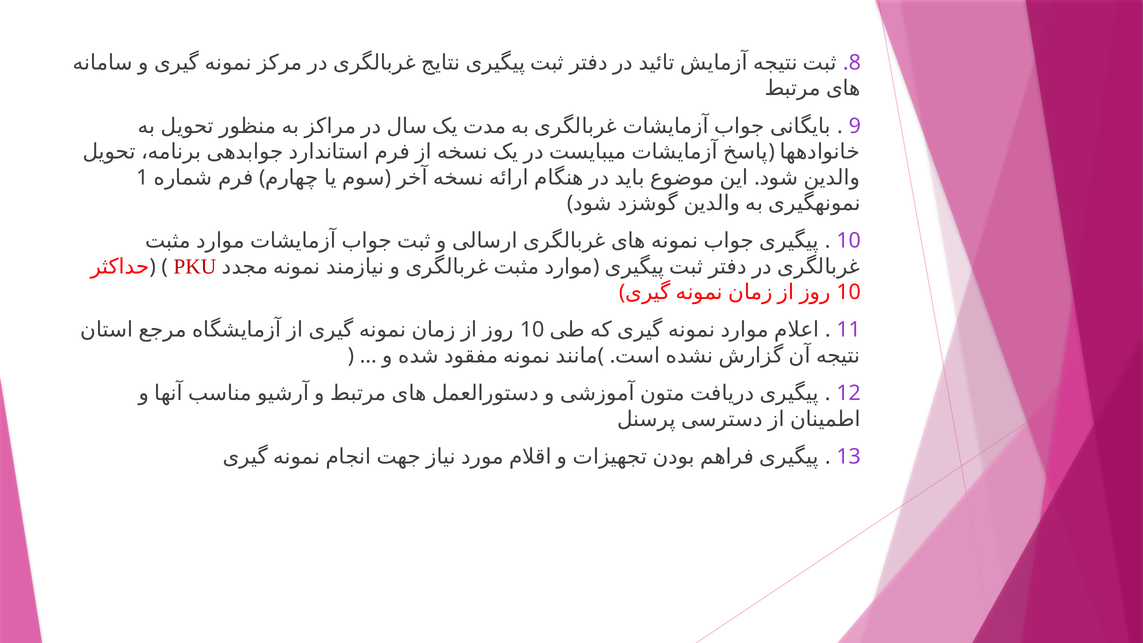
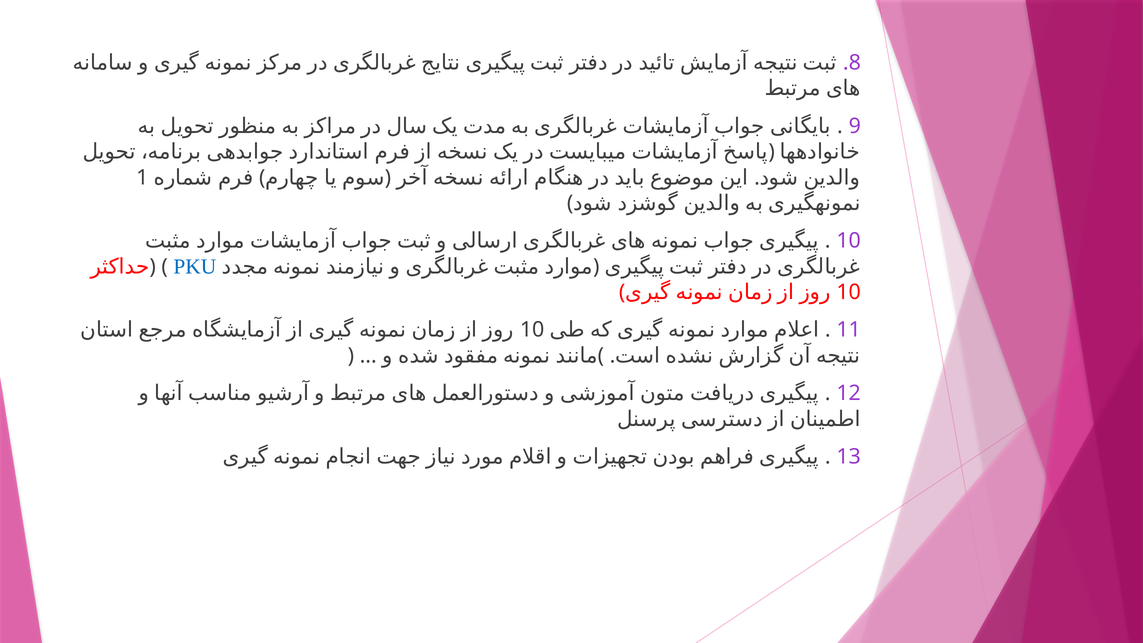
PKU colour: red -> blue
